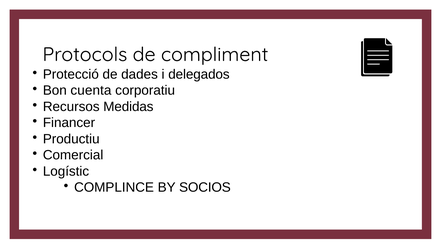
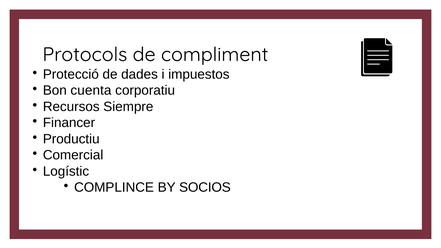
delegados: delegados -> impuestos
Medidas: Medidas -> Siempre
